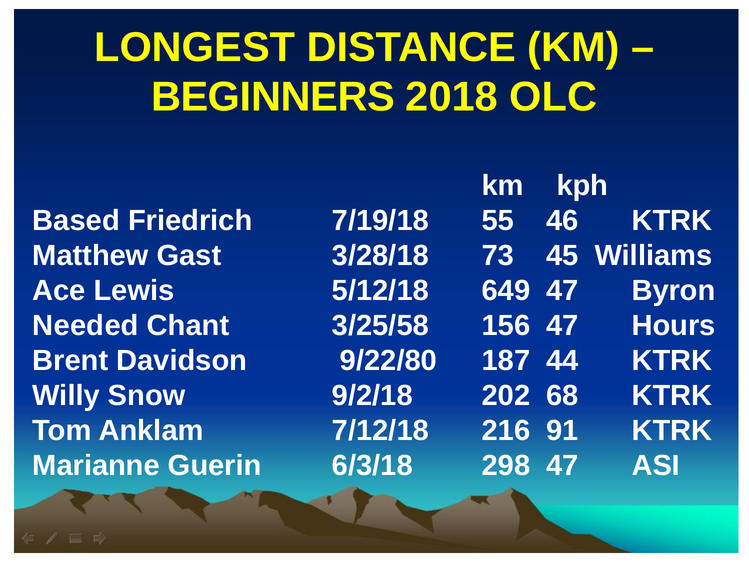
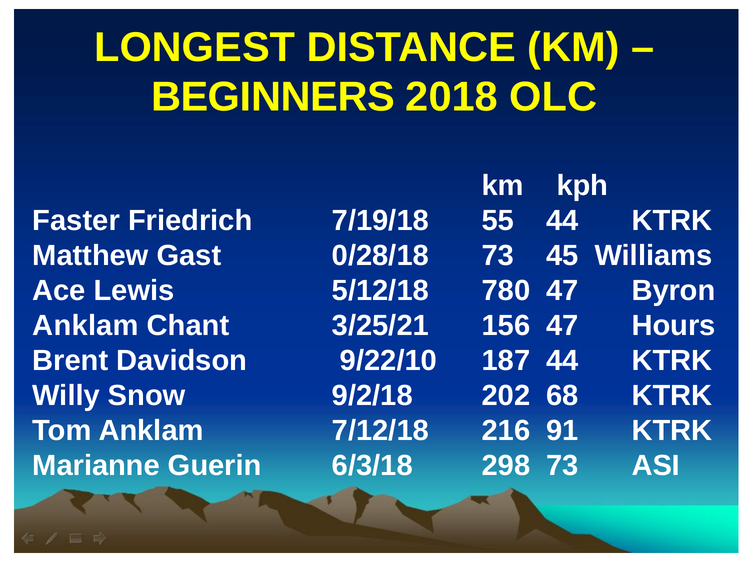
Based: Based -> Faster
55 46: 46 -> 44
3/28/18: 3/28/18 -> 0/28/18
649: 649 -> 780
Needed at (86, 325): Needed -> Anklam
3/25/58: 3/25/58 -> 3/25/21
9/22/80: 9/22/80 -> 9/22/10
298 47: 47 -> 73
